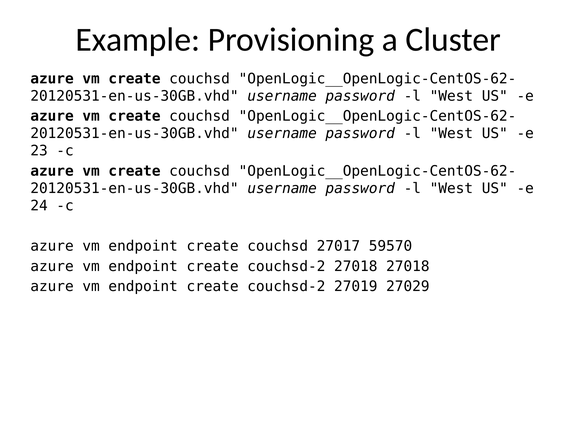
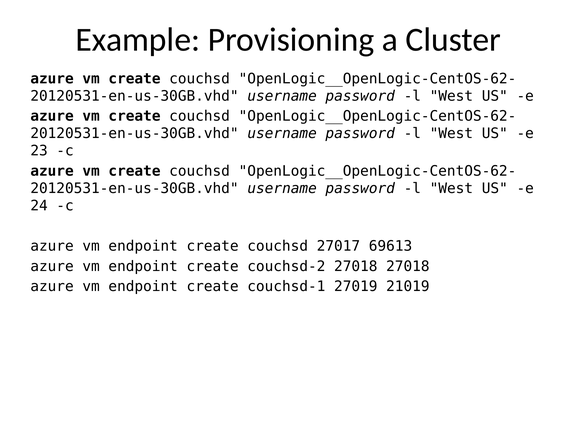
59570: 59570 -> 69613
couchsd-2 at (286, 286): couchsd-2 -> couchsd-1
27029: 27029 -> 21019
